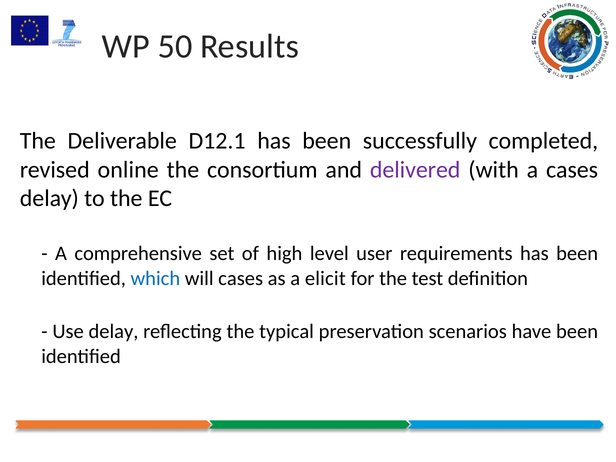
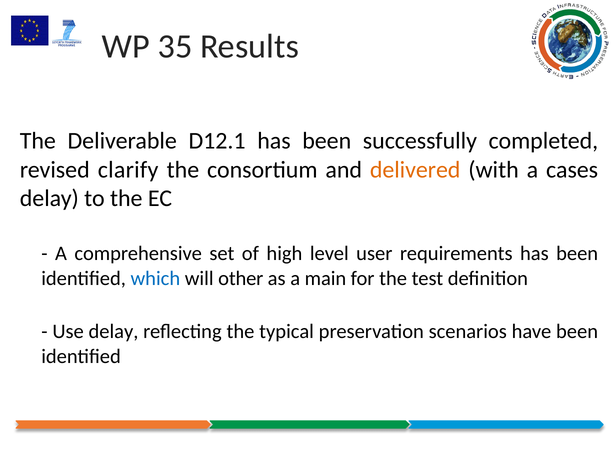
50: 50 -> 35
online: online -> clarify
delivered colour: purple -> orange
will cases: cases -> other
elicit: elicit -> main
